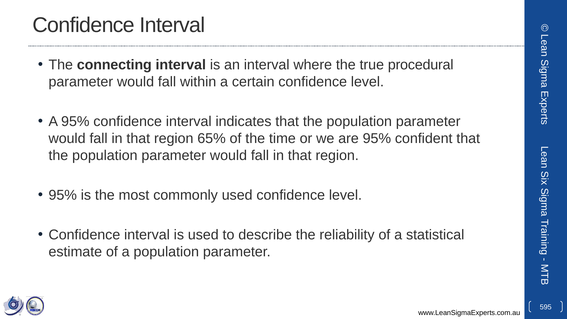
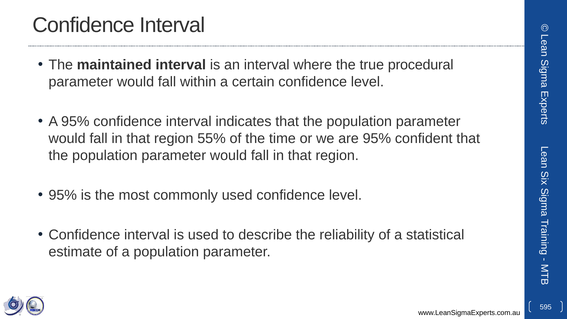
connecting: connecting -> maintained
65%: 65% -> 55%
